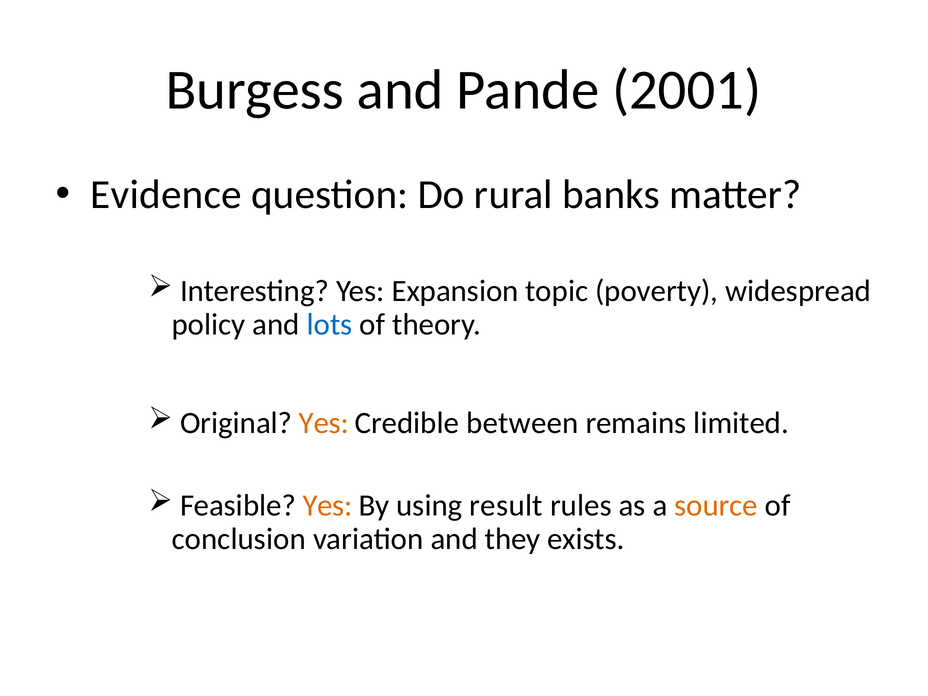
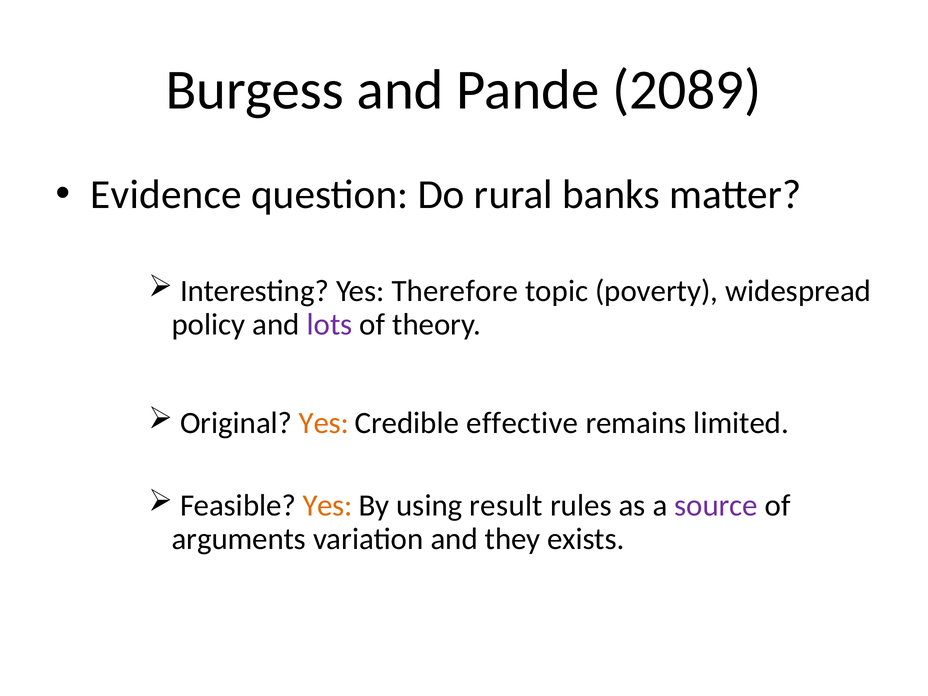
2001: 2001 -> 2089
Expansion: Expansion -> Therefore
lots colour: blue -> purple
between: between -> effective
source colour: orange -> purple
conclusion: conclusion -> arguments
